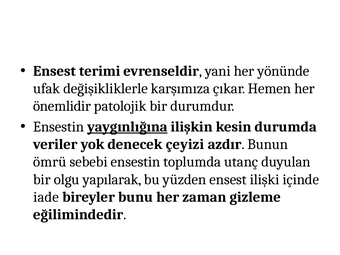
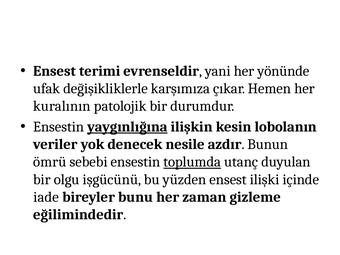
önemlidir: önemlidir -> kuralının
durumda: durumda -> lobolanın
çeyizi: çeyizi -> nesile
toplumda underline: none -> present
yapılarak: yapılarak -> işgücünü
